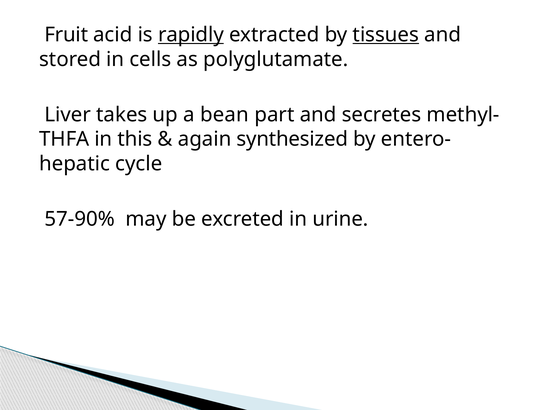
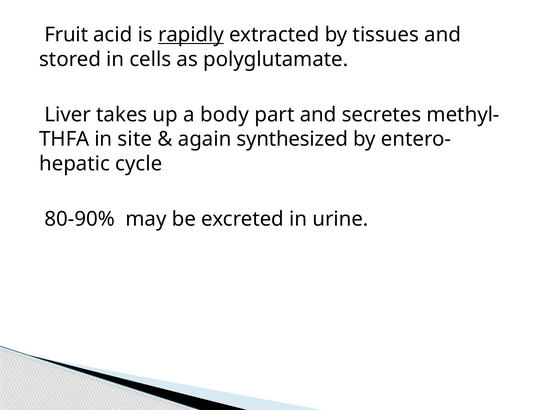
tissues underline: present -> none
bean: bean -> body
this: this -> site
57-90%: 57-90% -> 80-90%
